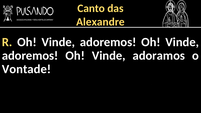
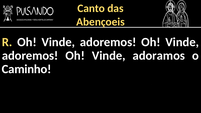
Alexandre: Alexandre -> Abençoeis
Vontade: Vontade -> Caminho
